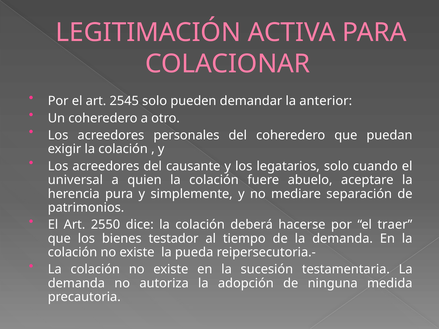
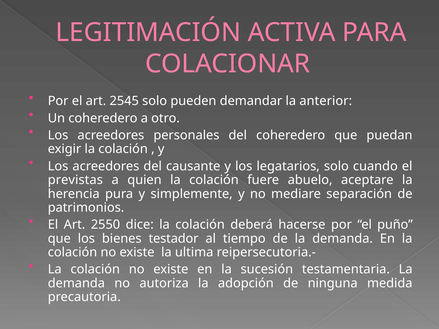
universal: universal -> previstas
traer: traer -> puño
pueda: pueda -> ultima
